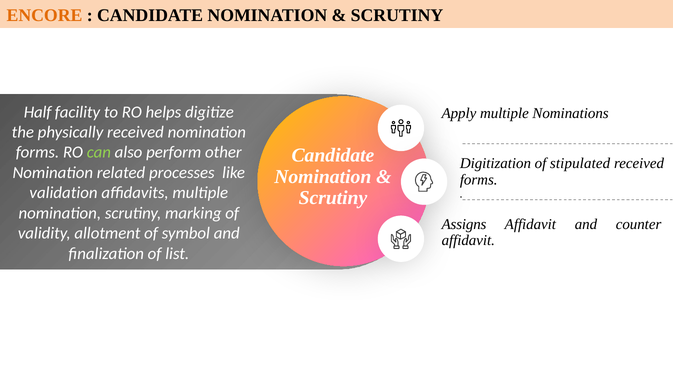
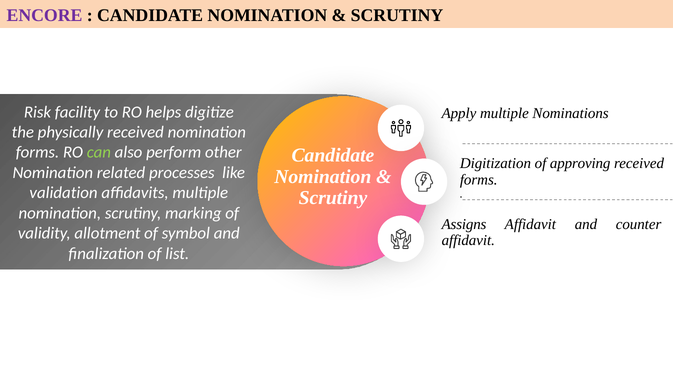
ENCORE colour: orange -> purple
Half: Half -> Risk
stipulated: stipulated -> approving
